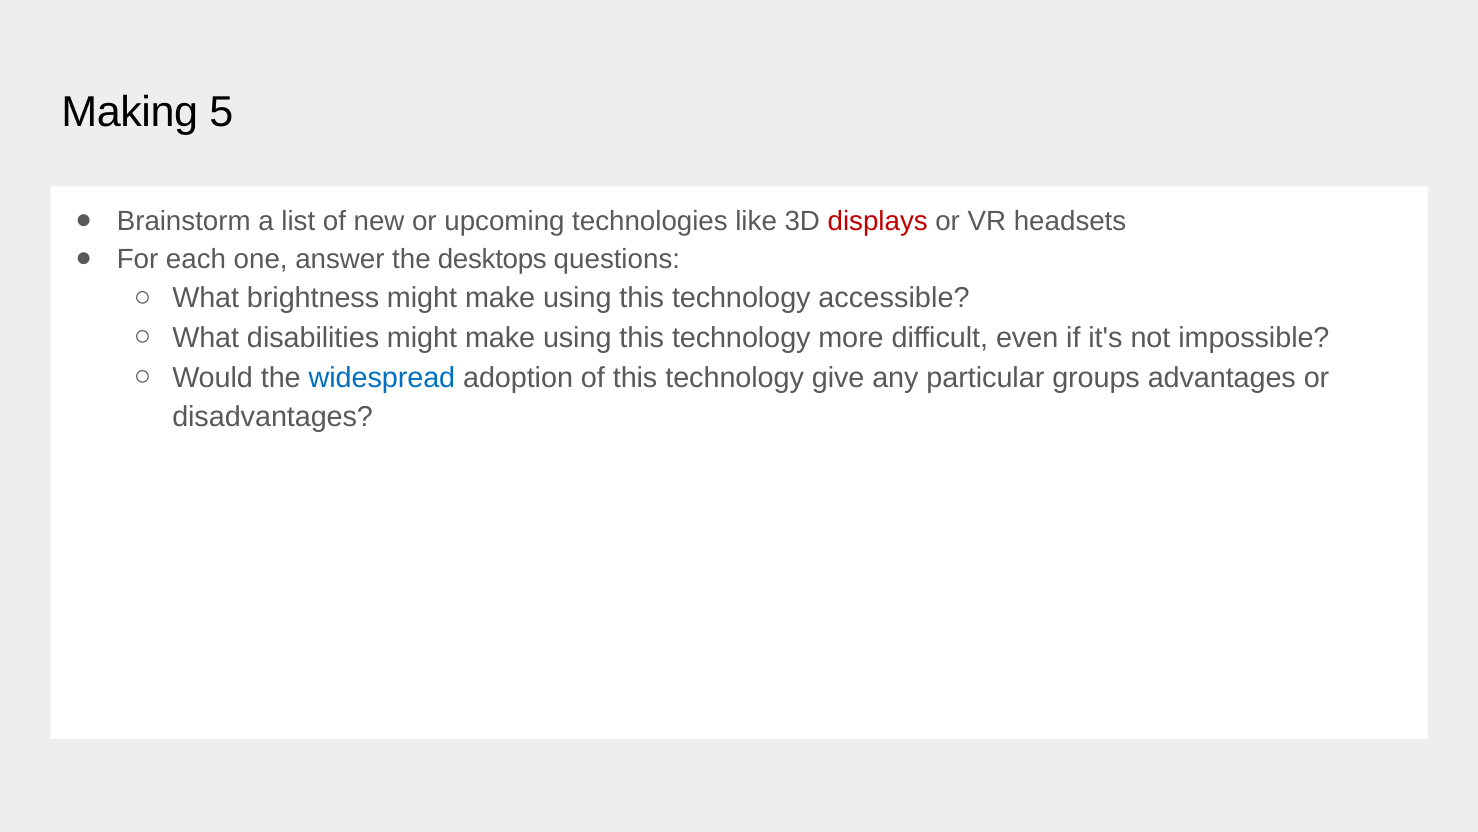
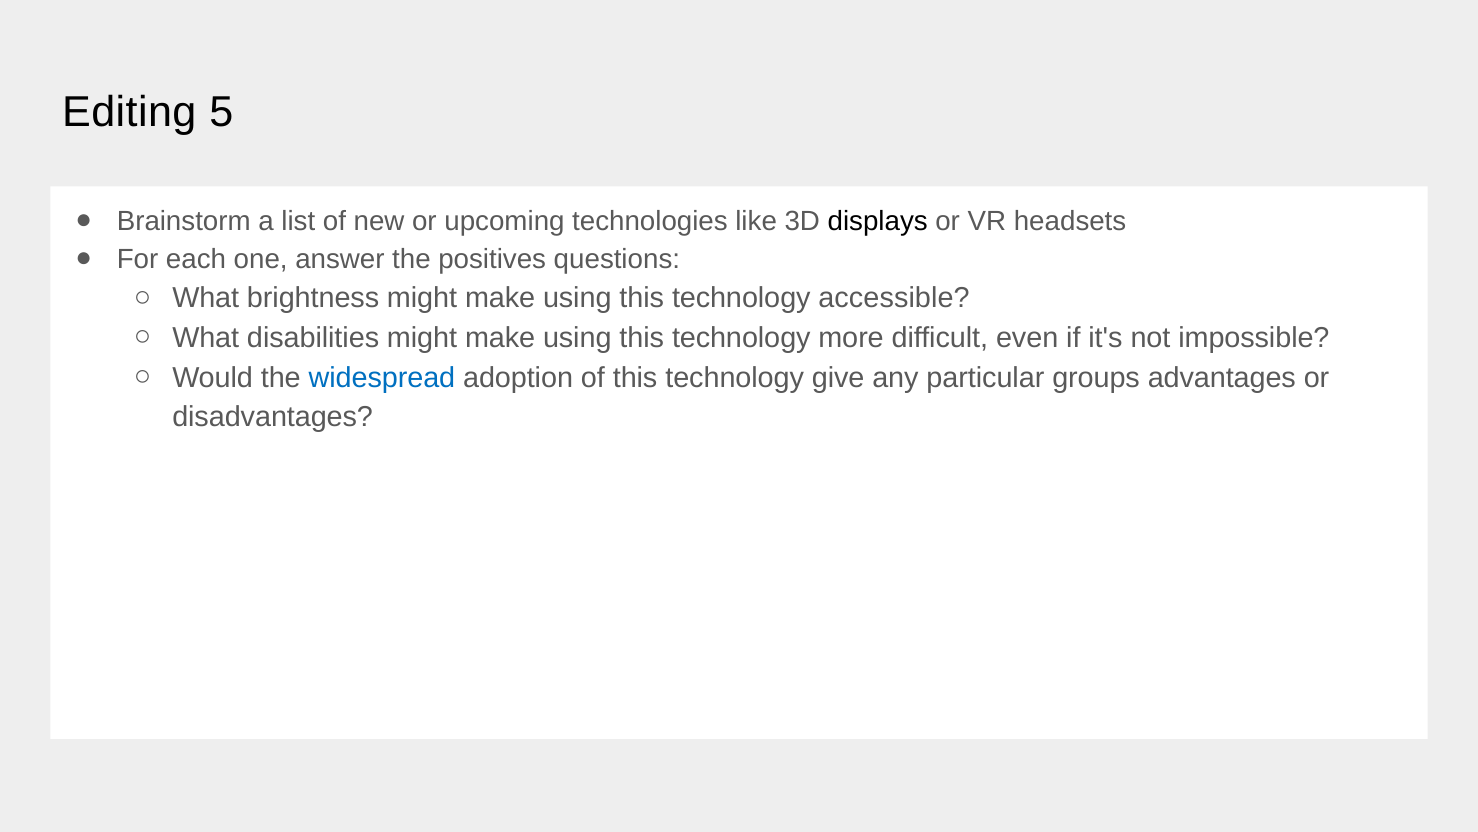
Making: Making -> Editing
displays colour: red -> black
desktops: desktops -> positives
